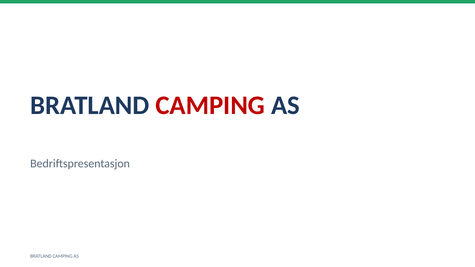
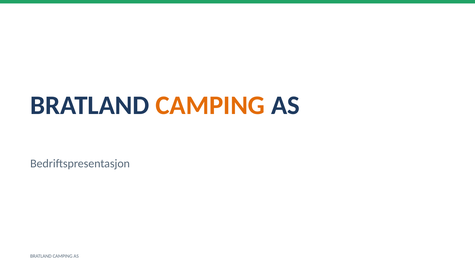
CAMPING at (210, 105) colour: red -> orange
